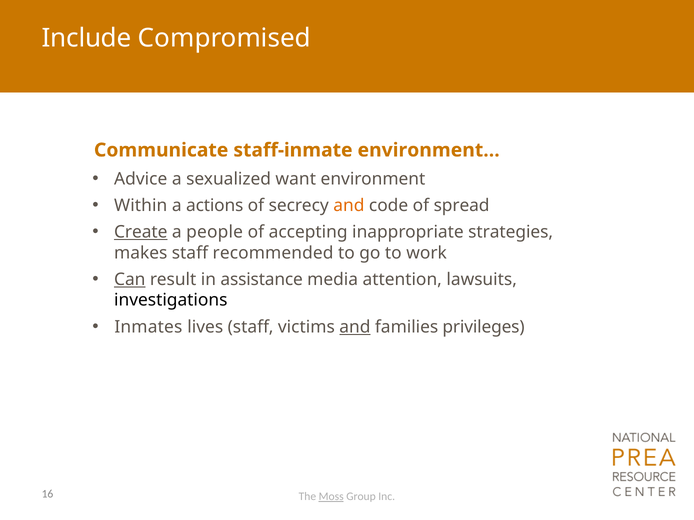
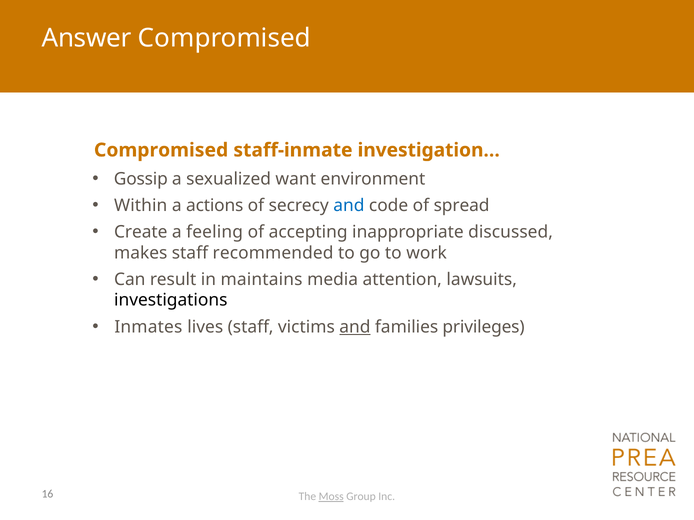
Include: Include -> Answer
Communicate at (161, 150): Communicate -> Compromised
environment…: environment… -> investigation…
Advice: Advice -> Gossip
and at (349, 206) colour: orange -> blue
Create underline: present -> none
people: people -> feeling
strategies: strategies -> discussed
Can underline: present -> none
assistance: assistance -> maintains
